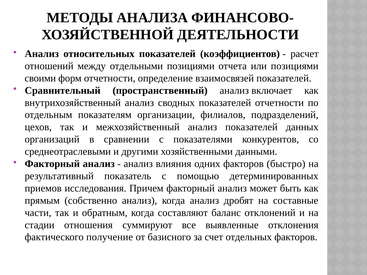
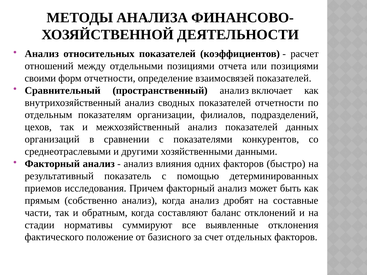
отношения: отношения -> нормативы
получение: получение -> положение
